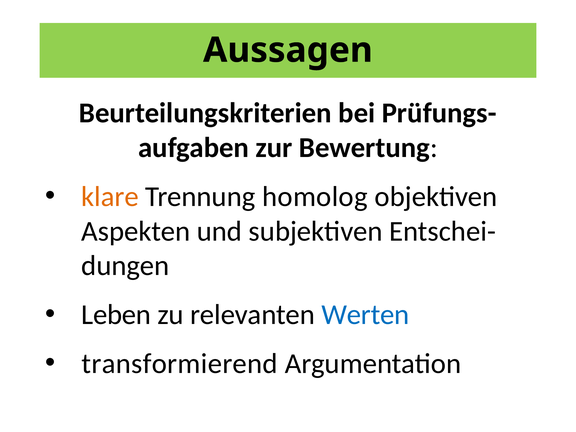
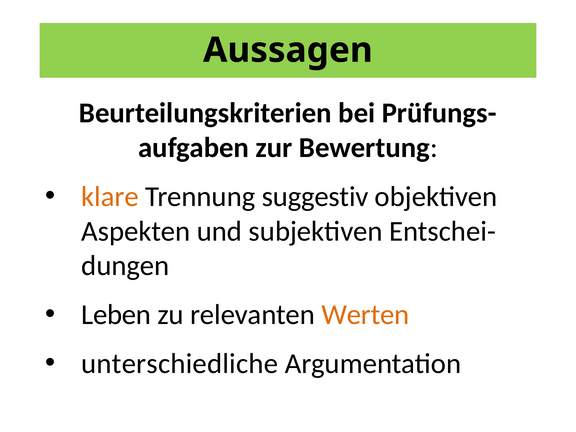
homolog: homolog -> suggestiv
Werten colour: blue -> orange
transformierend: transformierend -> unterschiedliche
